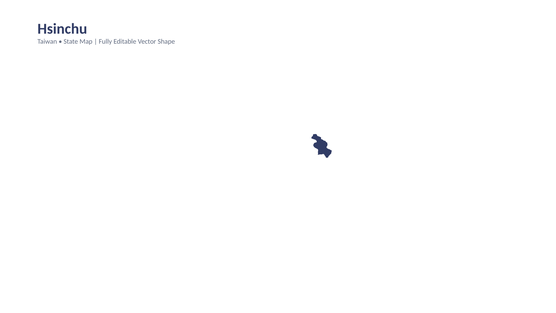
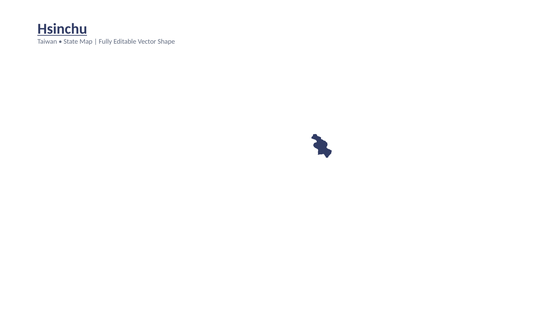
Hsinchu underline: none -> present
